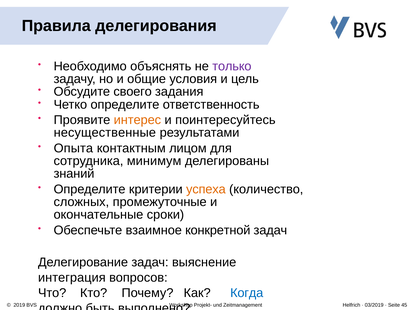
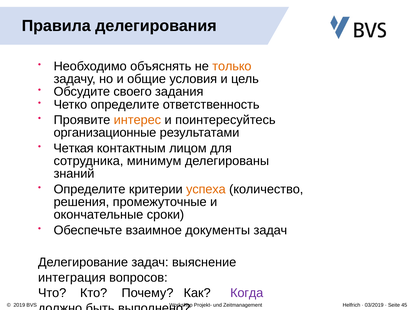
только colour: purple -> orange
несущественные: несущественные -> организационные
Опыта: Опыта -> Четкая
сложных: сложных -> решения
конкретной: конкретной -> документы
Когда colour: blue -> purple
